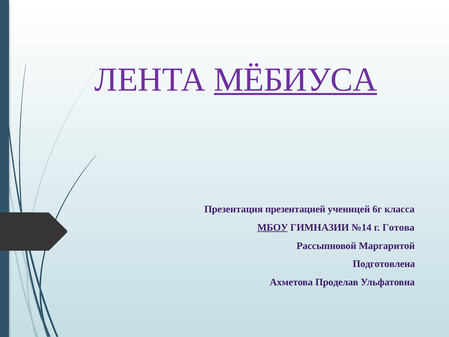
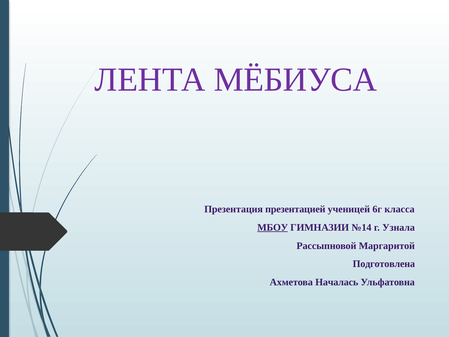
МЁБИУСА underline: present -> none
Готова: Готова -> Узнала
Проделав: Проделав -> Началась
